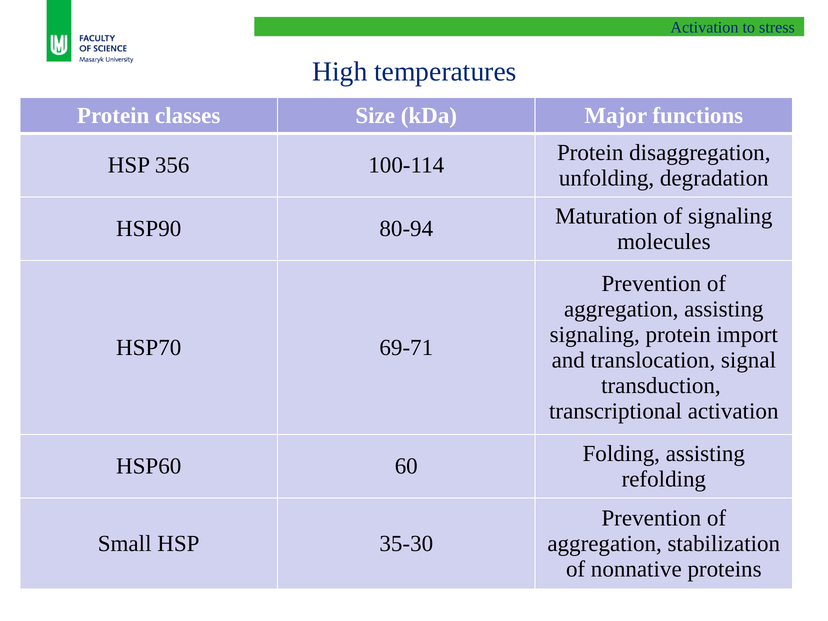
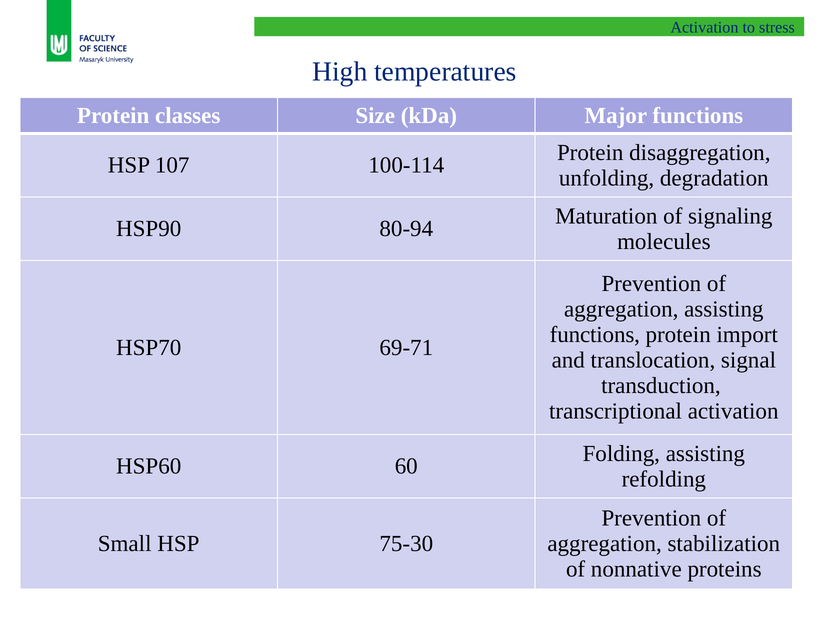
356: 356 -> 107
signaling at (595, 335): signaling -> functions
35-30: 35-30 -> 75-30
